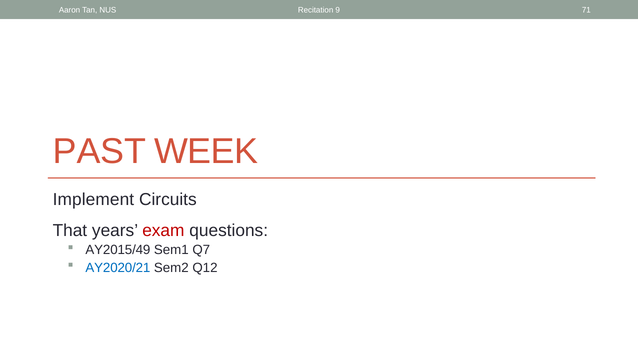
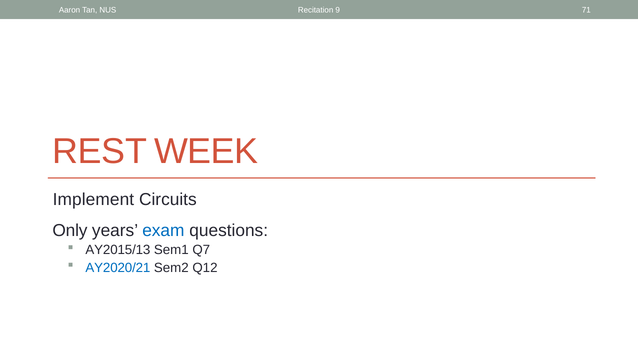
PAST: PAST -> REST
That: That -> Only
exam colour: red -> blue
AY2015/49: AY2015/49 -> AY2015/13
